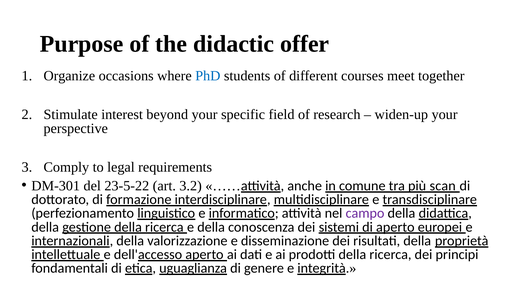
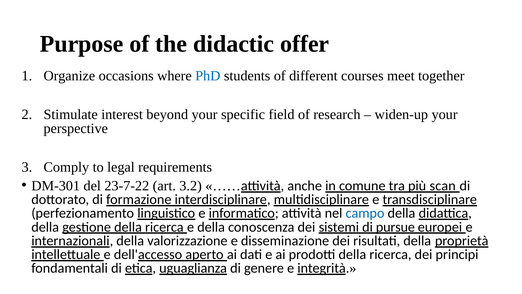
23-5-22: 23-5-22 -> 23-7-22
campo colour: purple -> blue
di aperto: aperto -> pursue
